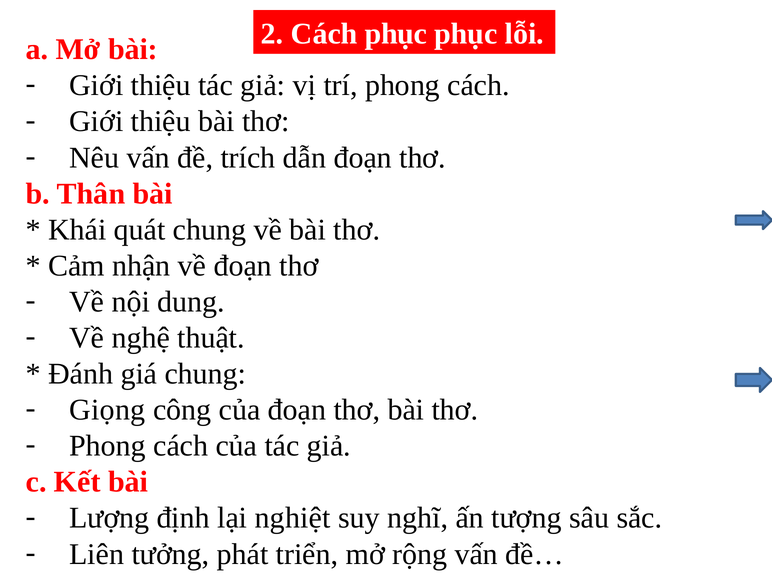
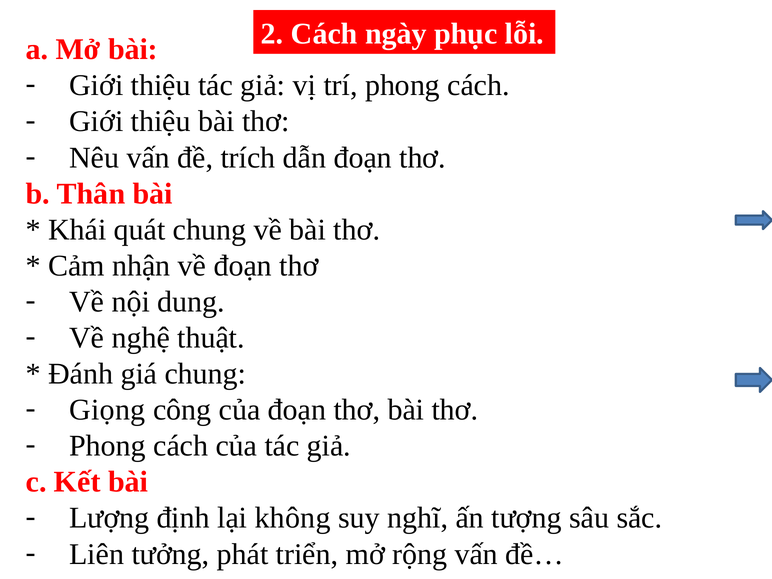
Cách phục: phục -> ngày
nghiệt: nghiệt -> không
